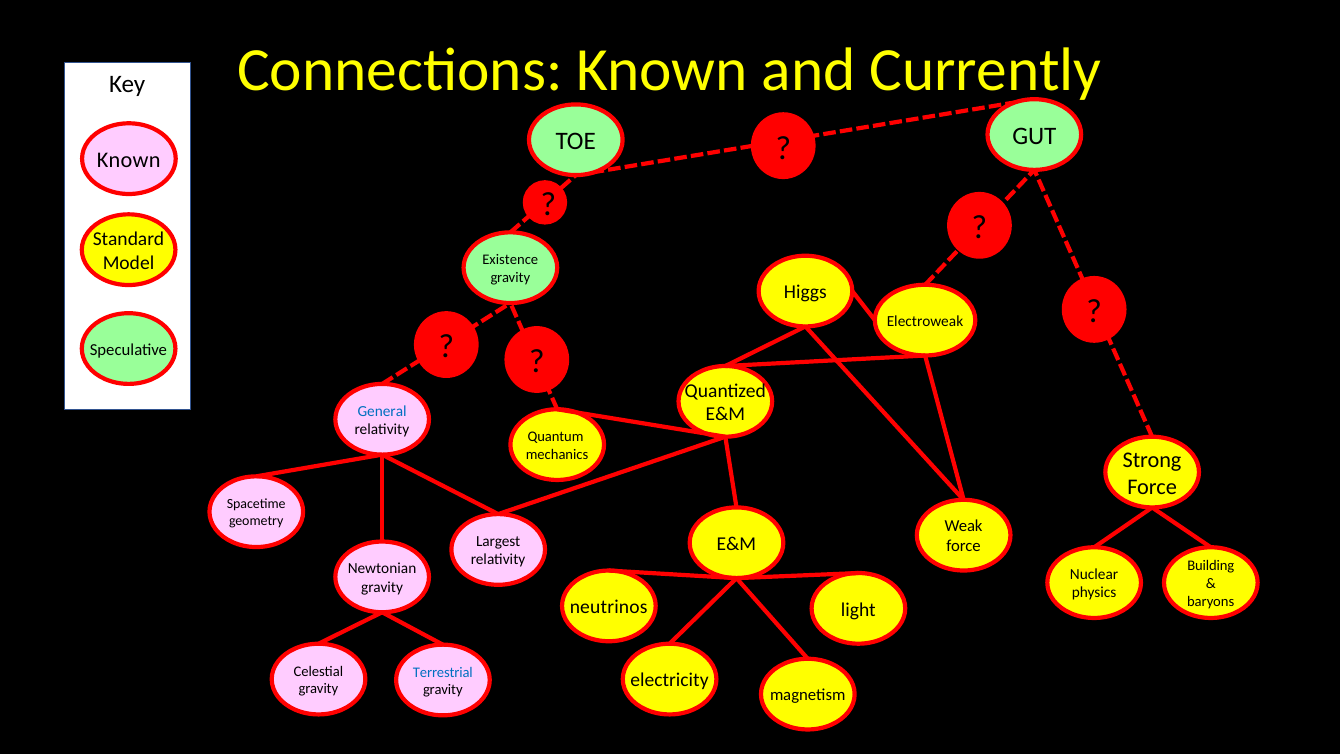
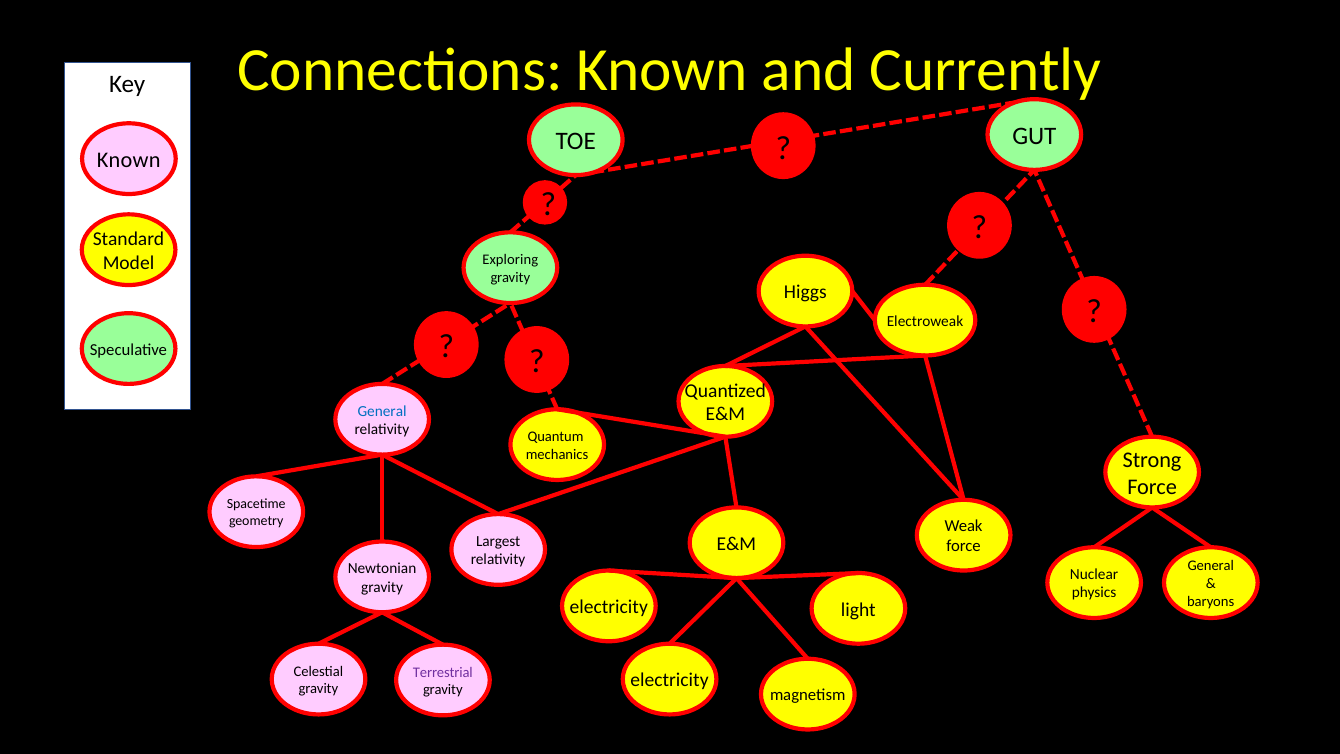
Existence: Existence -> Exploring
Building at (1211, 566): Building -> General
neutrinos at (609, 607): neutrinos -> electricity
Terrestrial colour: blue -> purple
